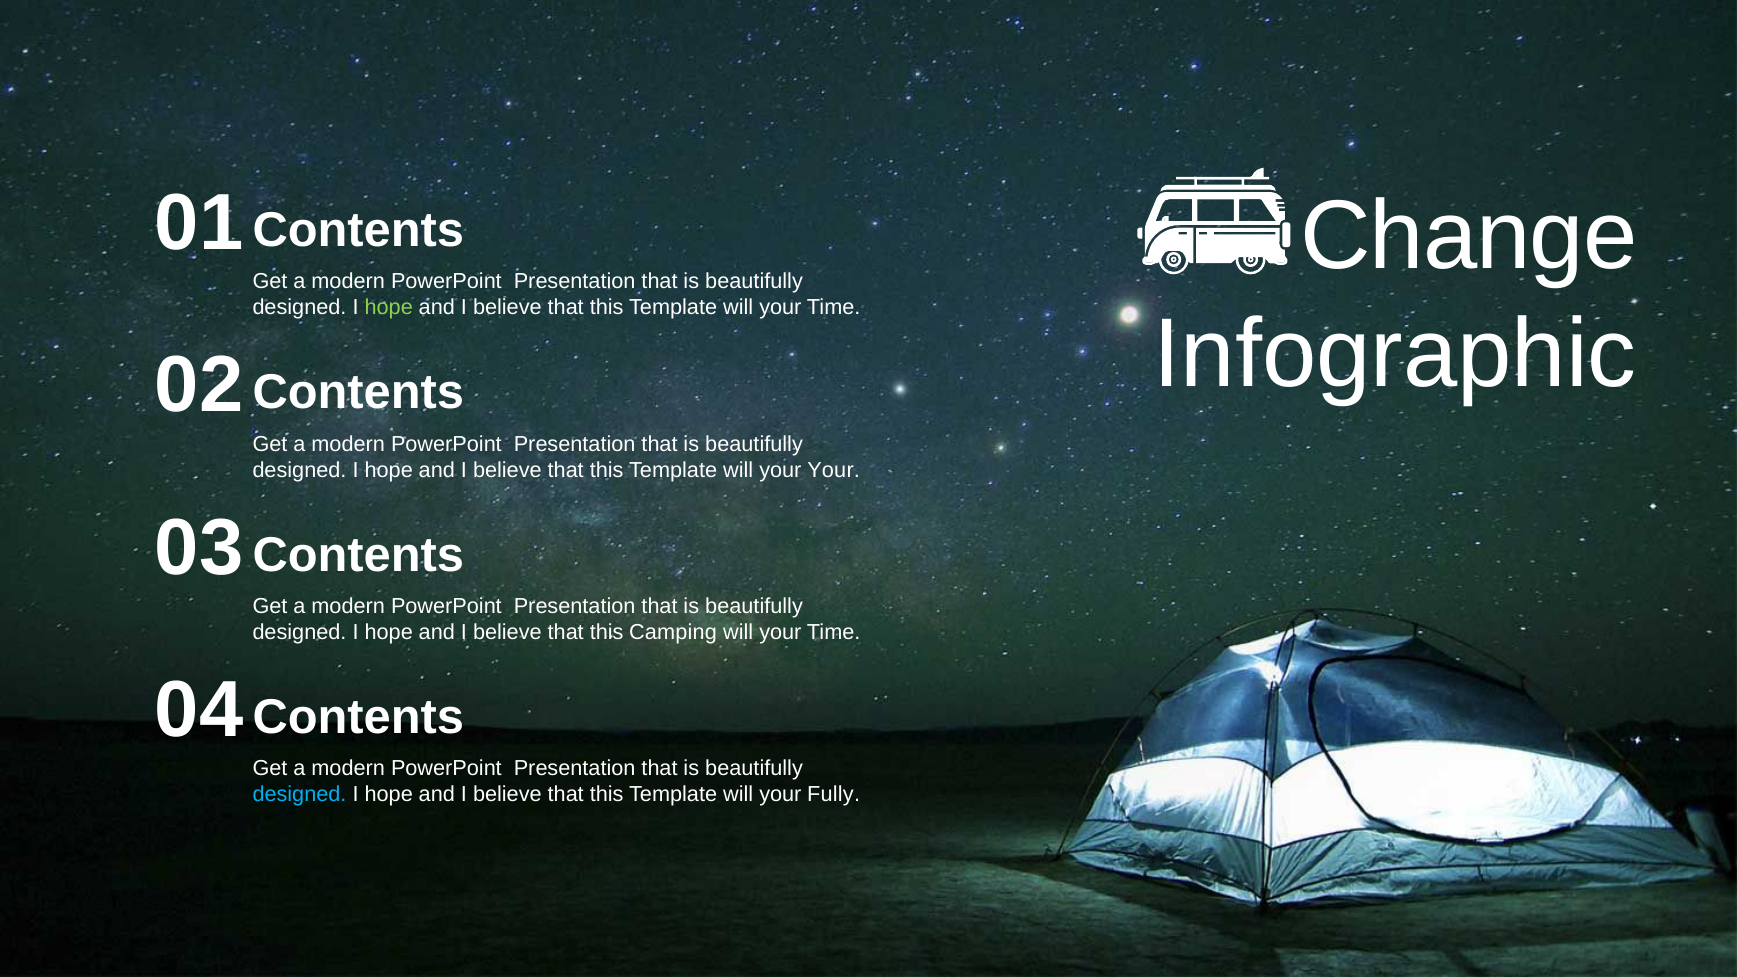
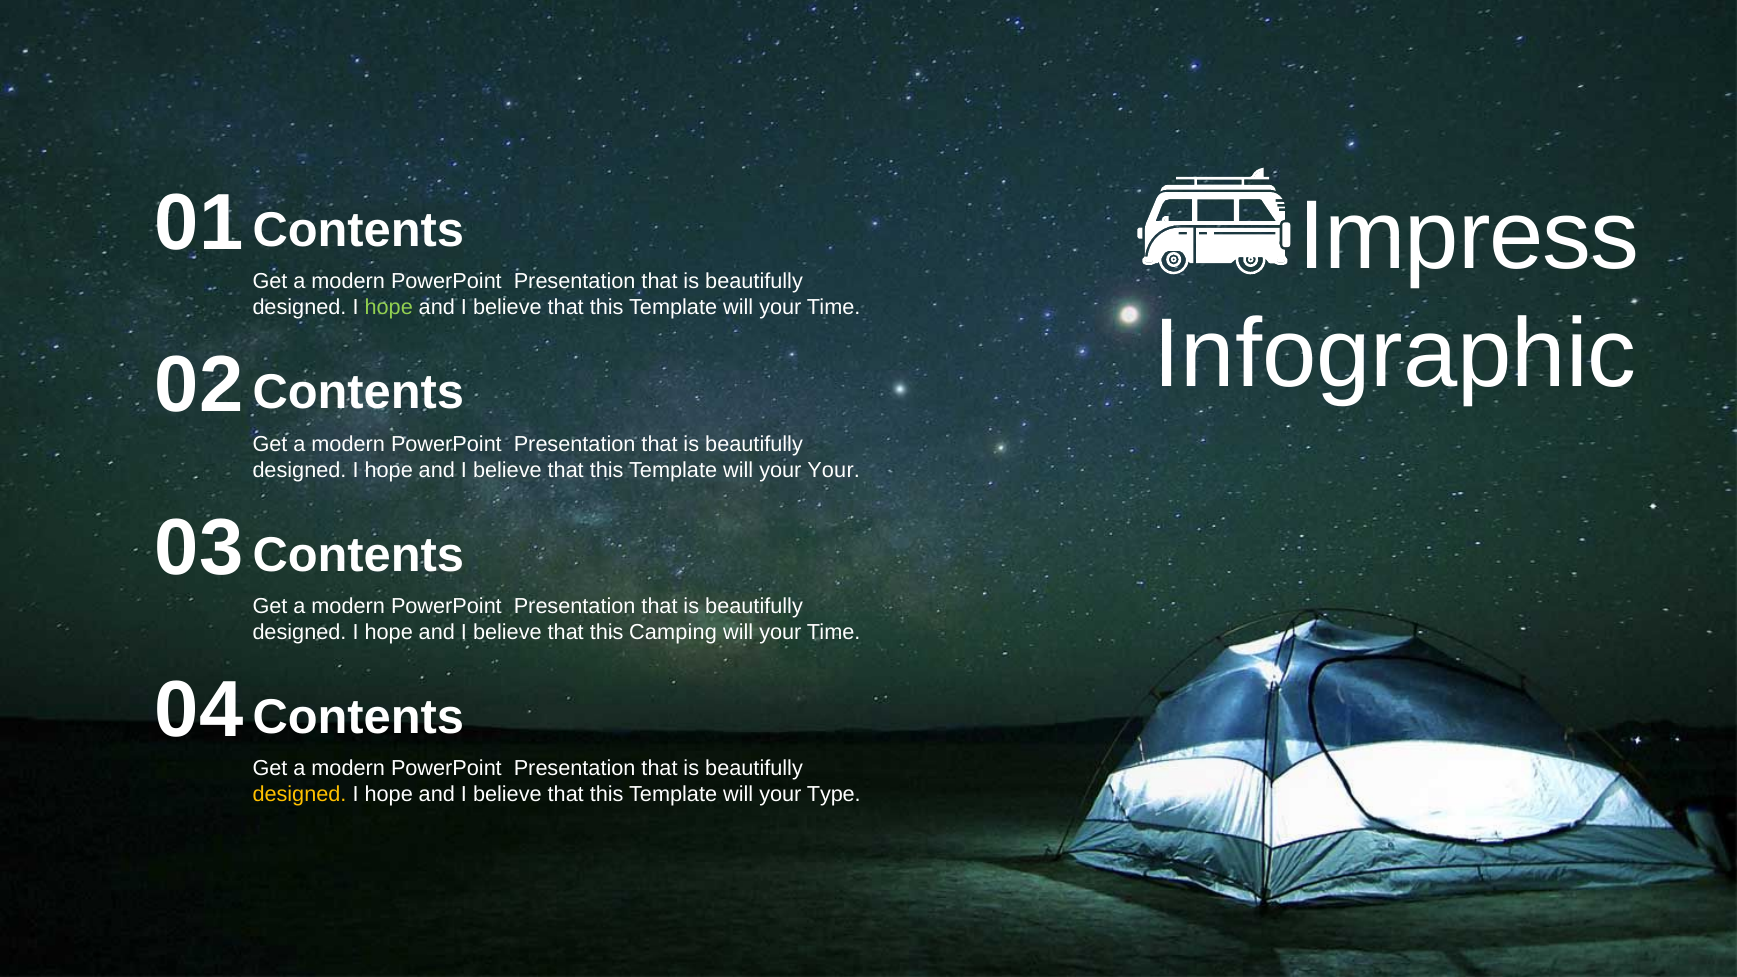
Change: Change -> Impress
designed at (299, 795) colour: light blue -> yellow
Fully: Fully -> Type
